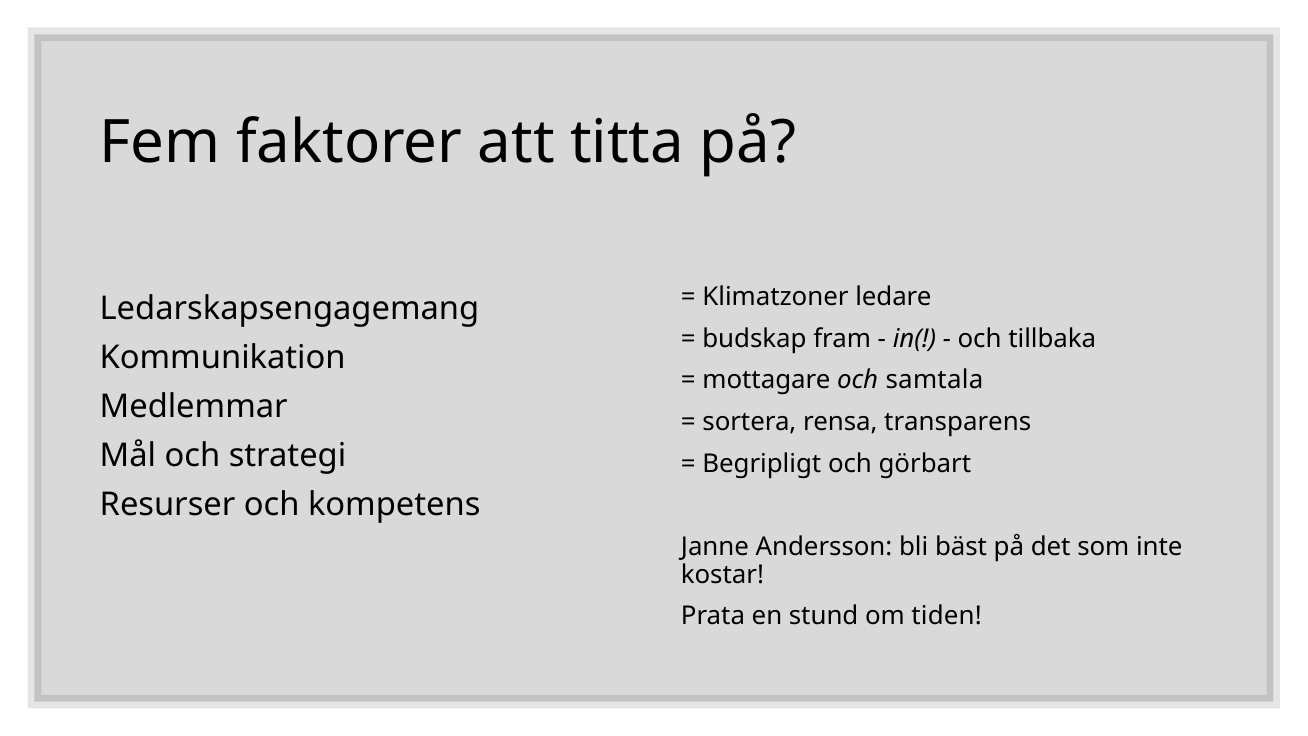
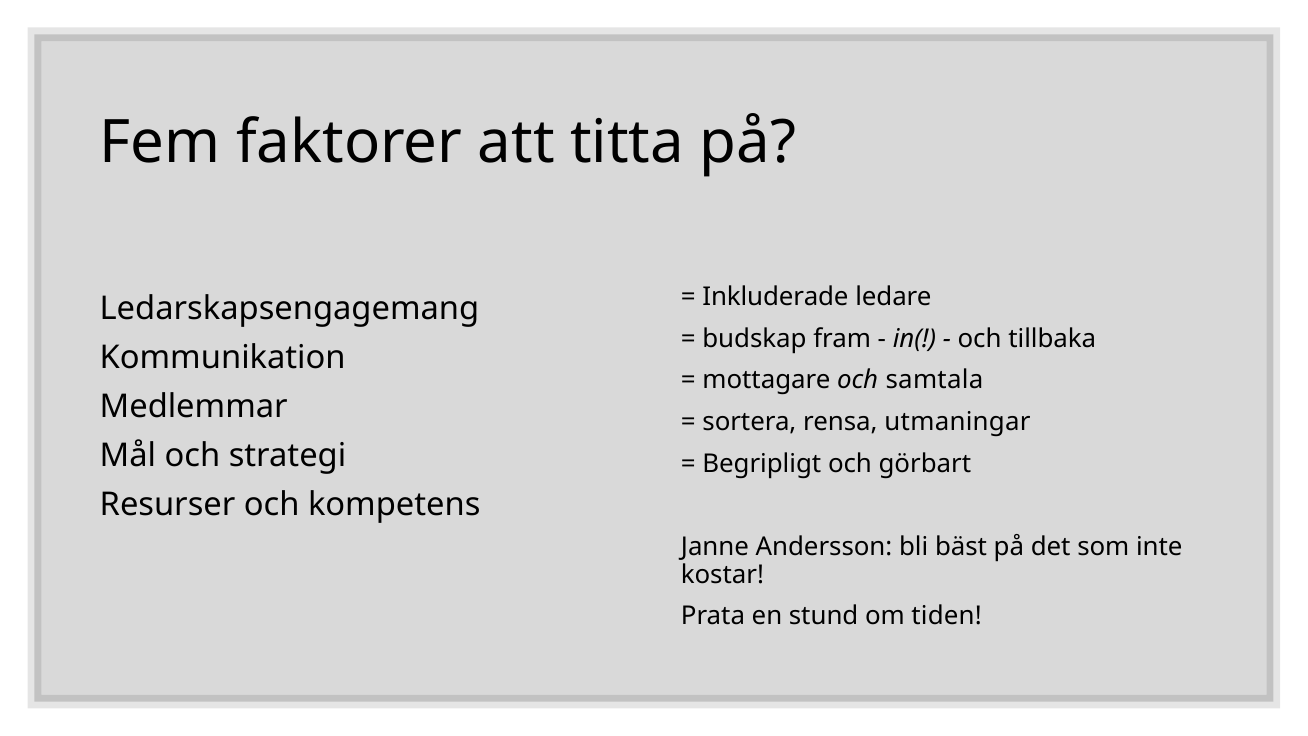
Klimatzoner: Klimatzoner -> Inkluderade
transparens: transparens -> utmaningar
